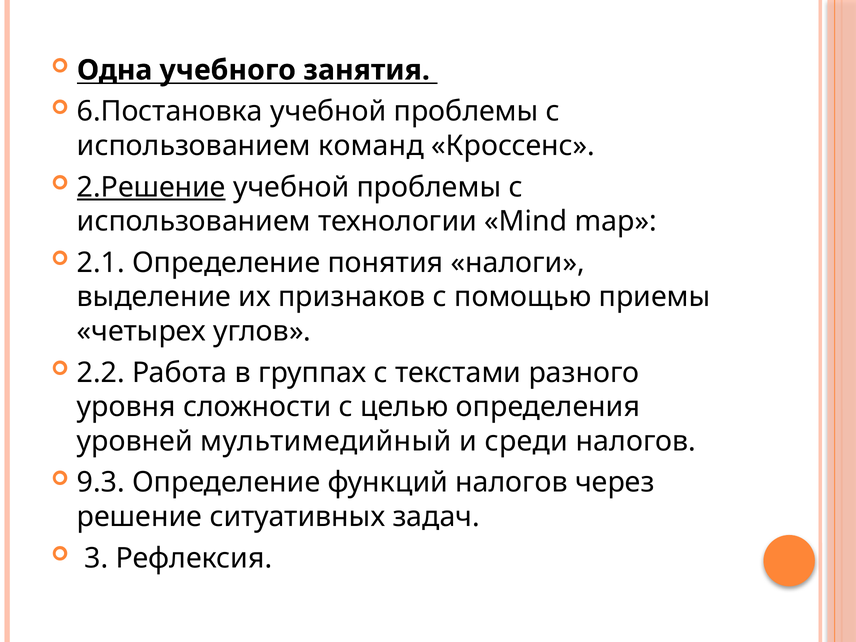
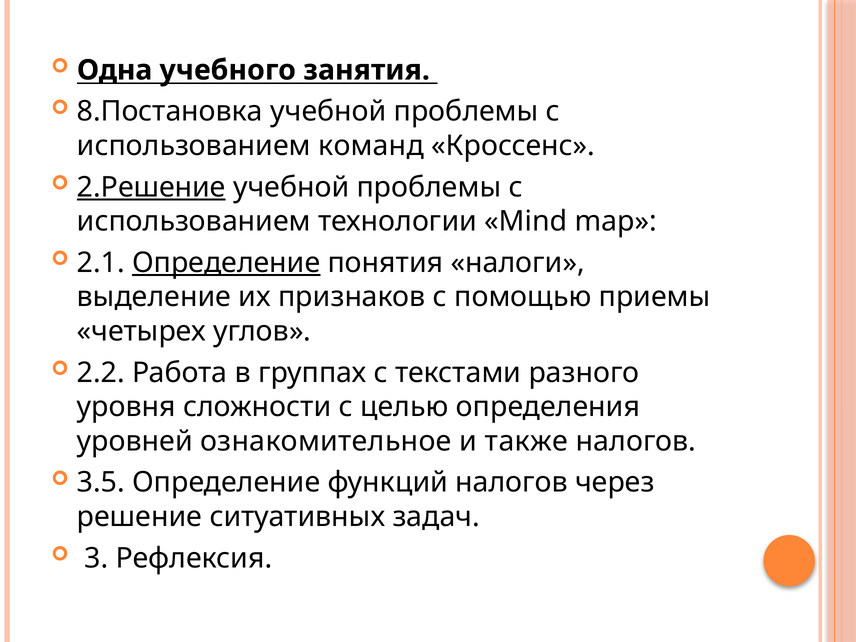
6.Постановка: 6.Постановка -> 8.Постановка
Определение at (226, 263) underline: none -> present
мультимедийный: мультимедийный -> ознакомительное
среди: среди -> также
9.3: 9.3 -> 3.5
